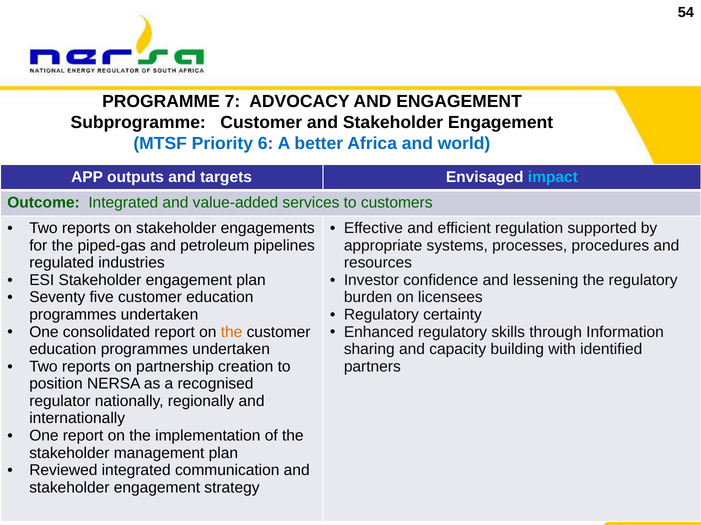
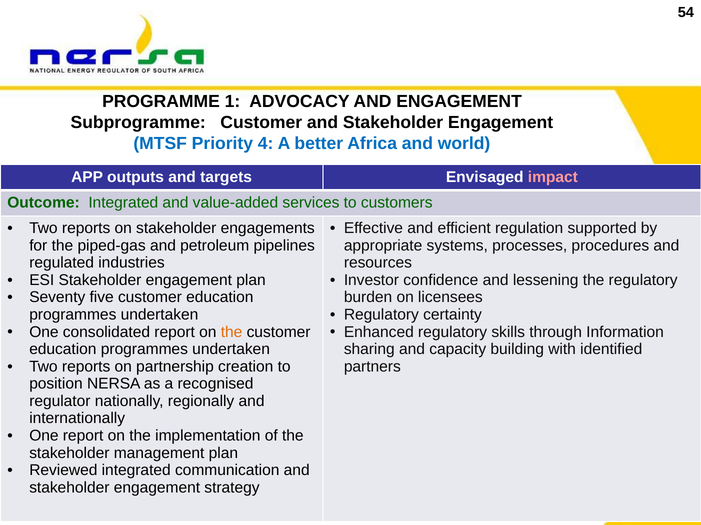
7: 7 -> 1
6: 6 -> 4
impact colour: light blue -> pink
